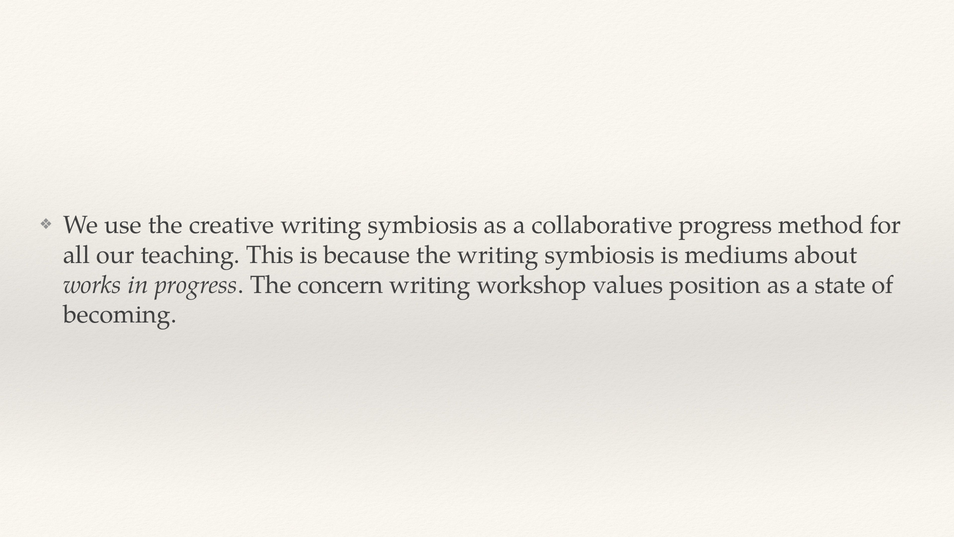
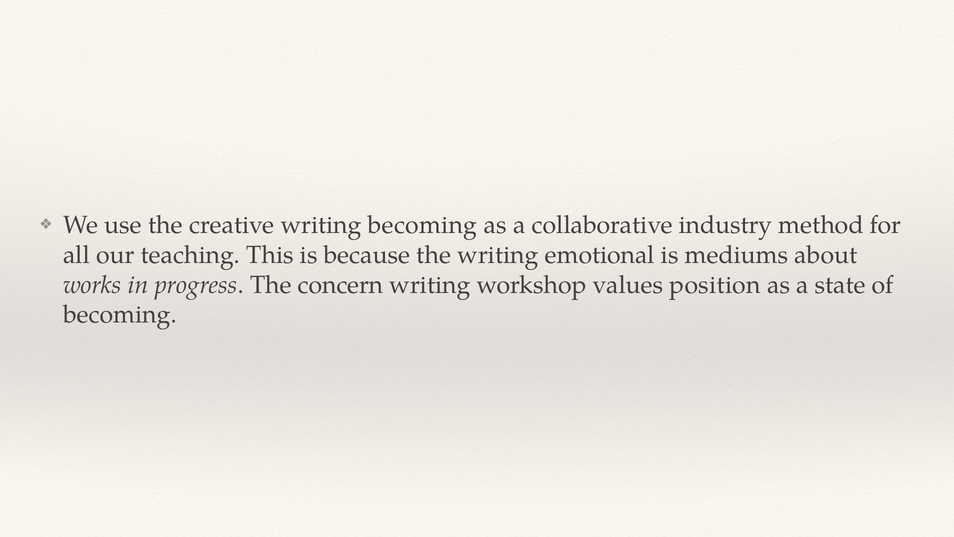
creative writing symbiosis: symbiosis -> becoming
collaborative progress: progress -> industry
the writing symbiosis: symbiosis -> emotional
